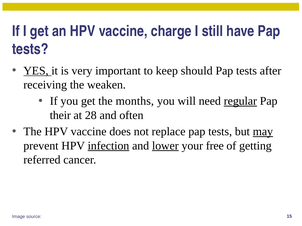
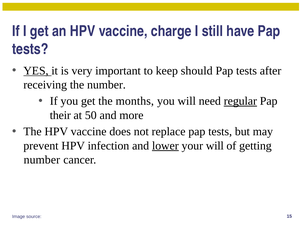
the weaken: weaken -> number
28: 28 -> 50
often: often -> more
may underline: present -> none
infection underline: present -> none
your free: free -> will
referred at (42, 160): referred -> number
